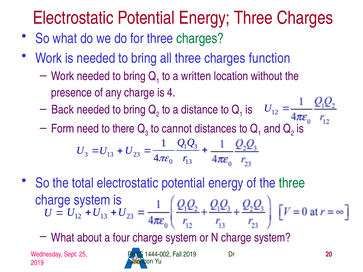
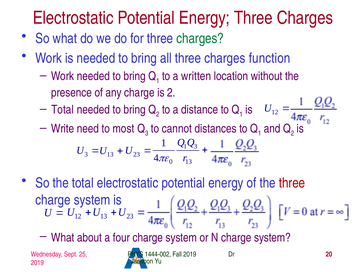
is 4: 4 -> 2
Back at (63, 110): Back -> Total
Form: Form -> Write
there: there -> most
three at (292, 183) colour: green -> red
